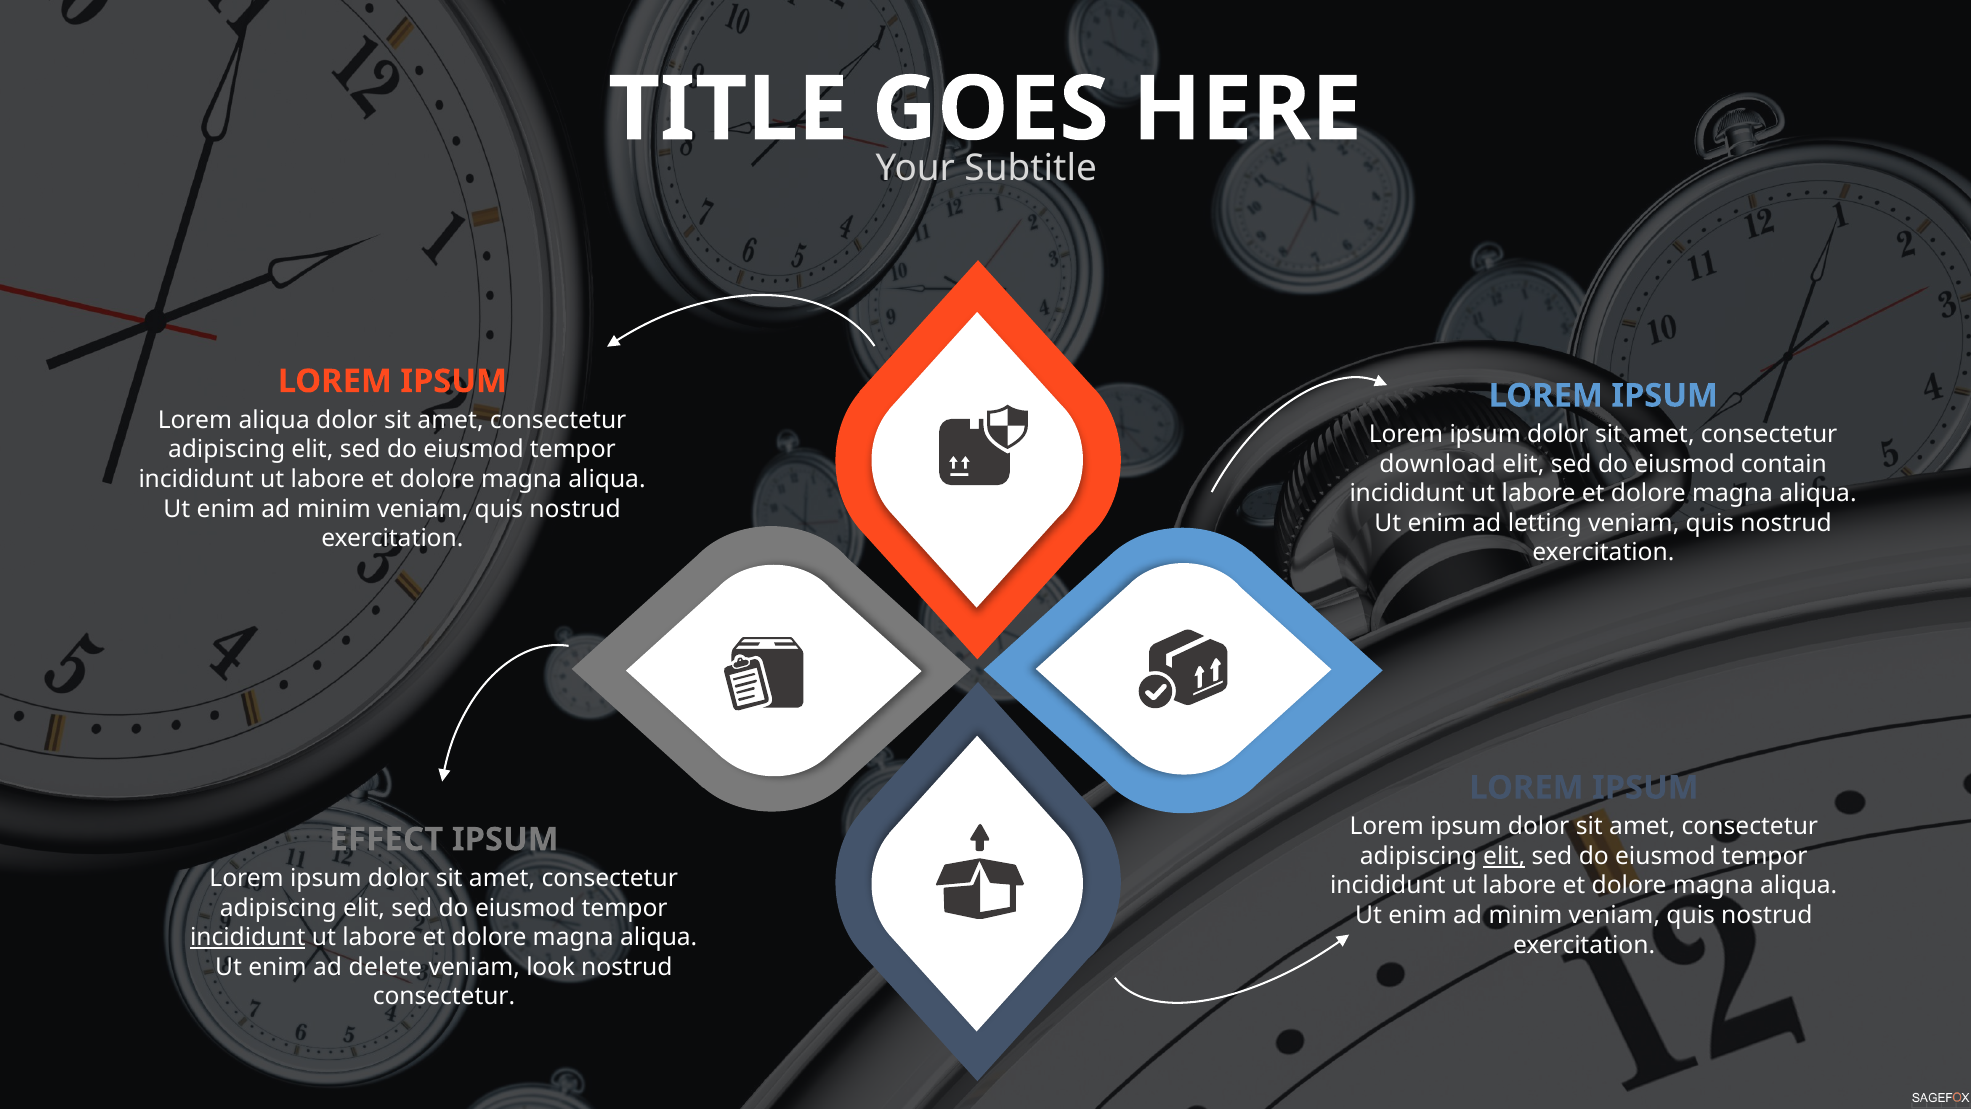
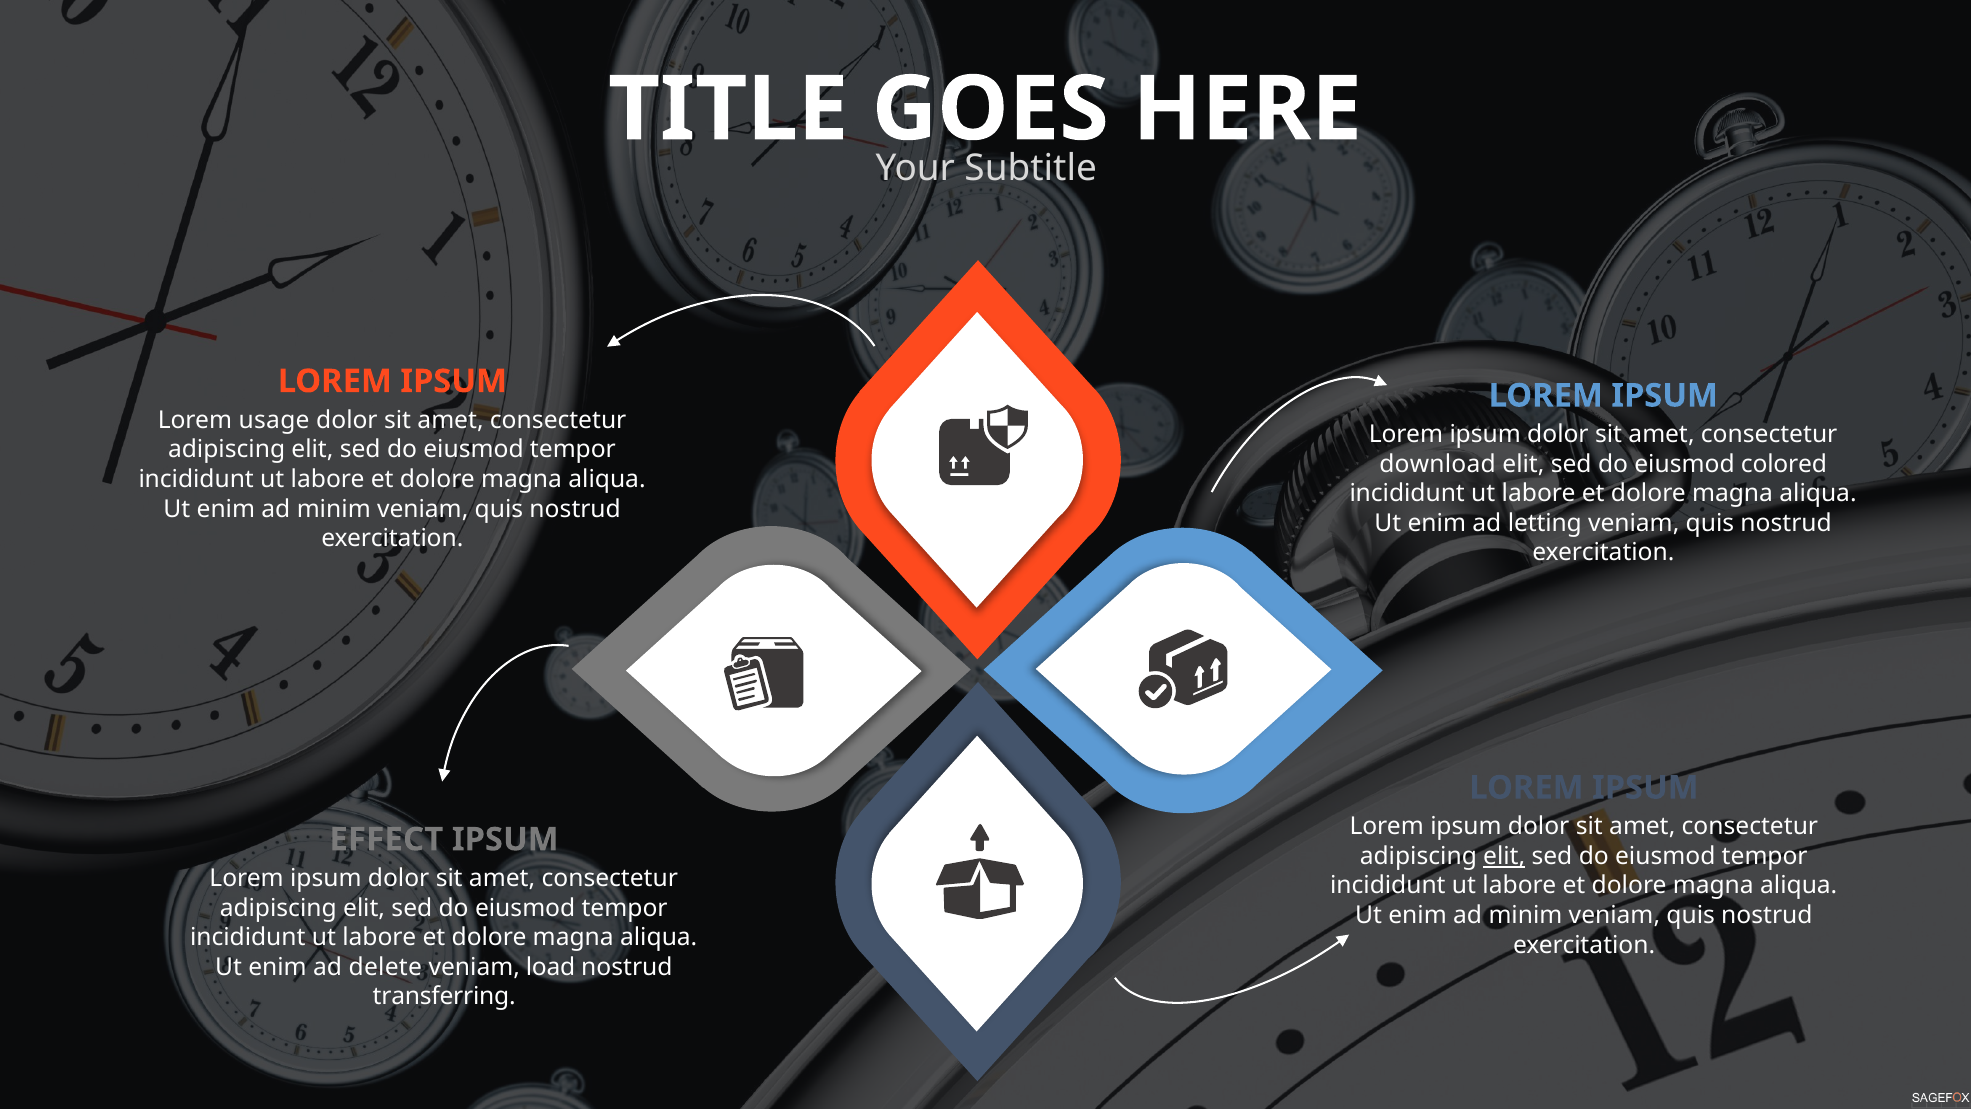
Lorem aliqua: aliqua -> usage
contain: contain -> colored
incididunt at (248, 937) underline: present -> none
look: look -> load
consectetur at (444, 996): consectetur -> transferring
